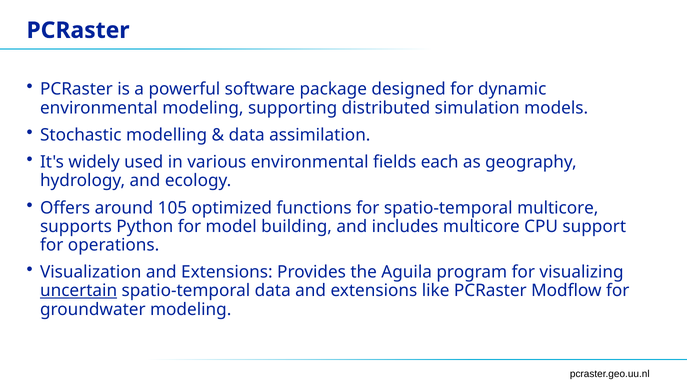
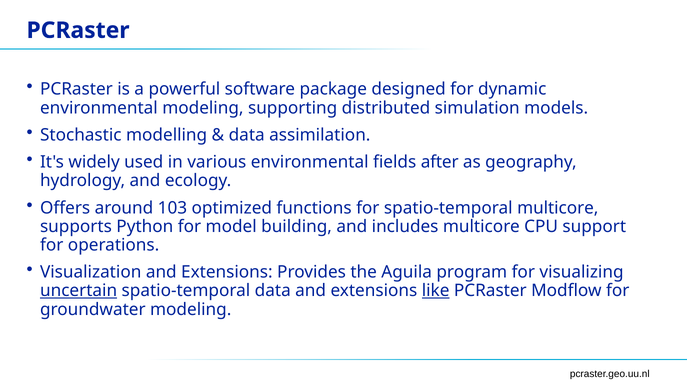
each: each -> after
105: 105 -> 103
like underline: none -> present
